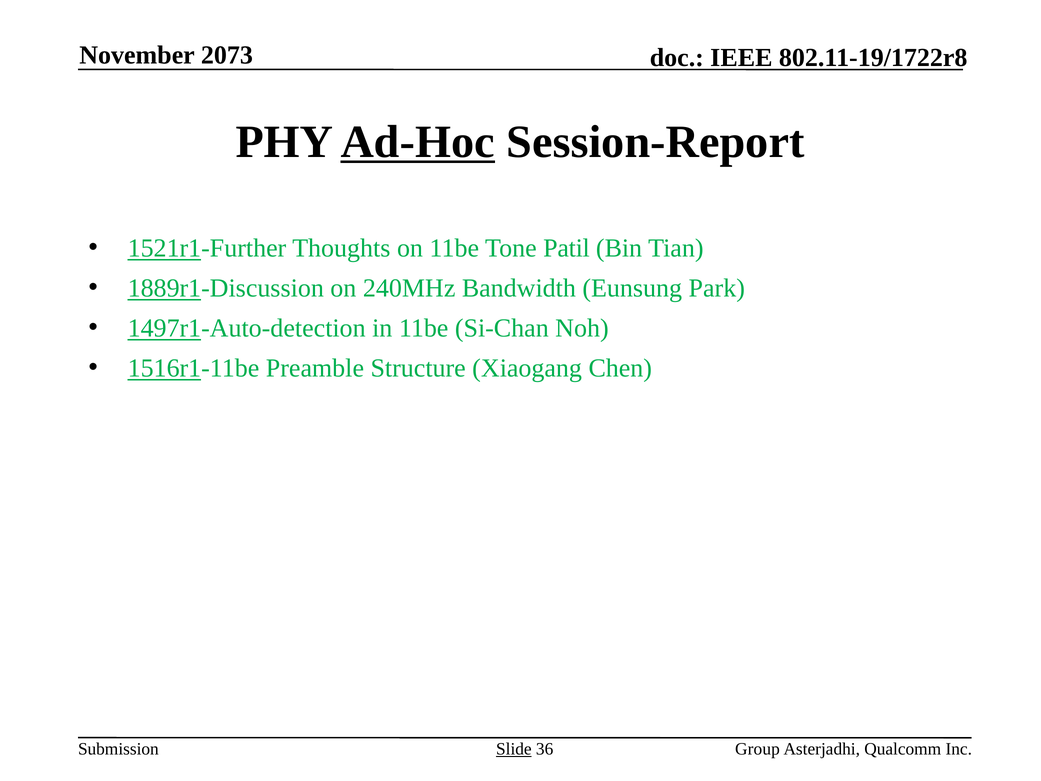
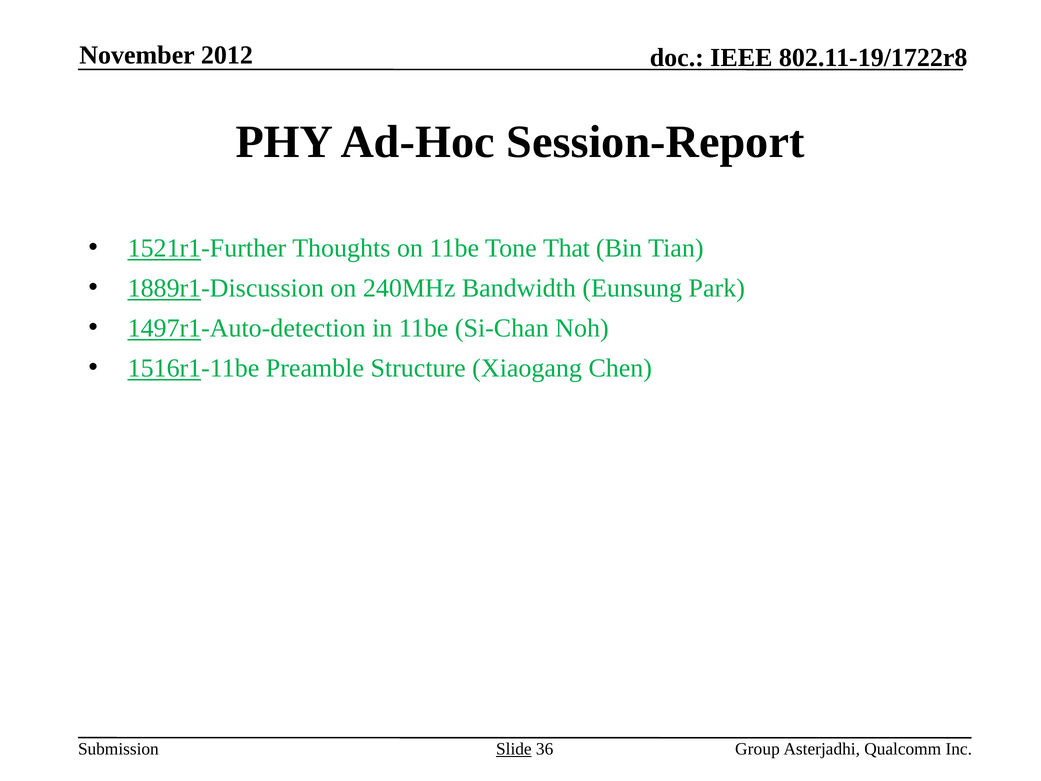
2073: 2073 -> 2012
Ad-Hoc underline: present -> none
Patil: Patil -> That
